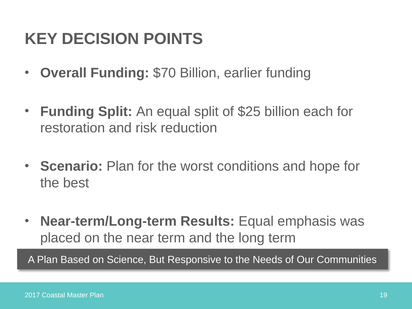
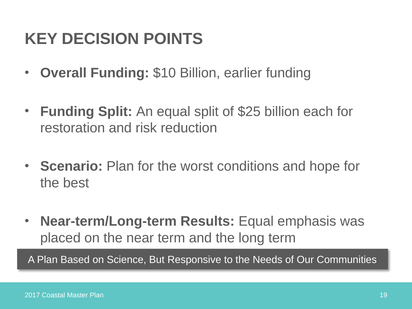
$70: $70 -> $10
